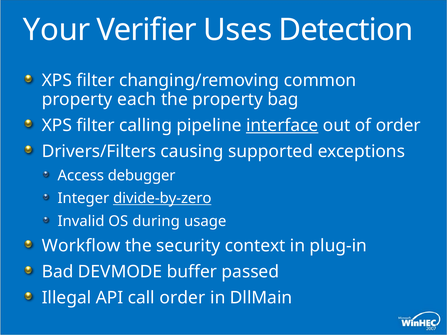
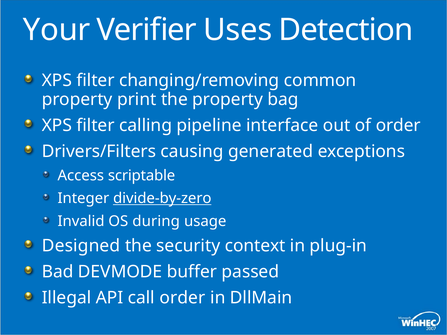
each: each -> print
interface underline: present -> none
supported: supported -> generated
debugger: debugger -> scriptable
Workflow: Workflow -> Designed
